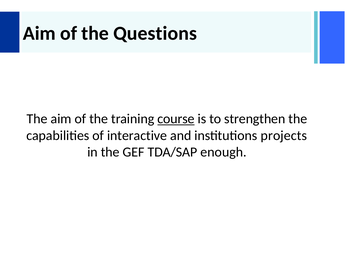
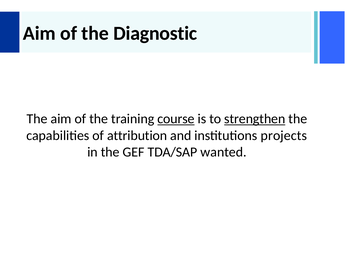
Questions: Questions -> Diagnostic
strengthen underline: none -> present
interactive: interactive -> attribution
enough: enough -> wanted
